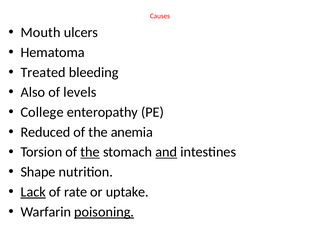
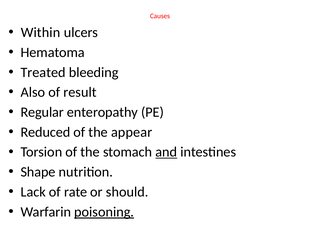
Mouth: Mouth -> Within
levels: levels -> result
College: College -> Regular
anemia: anemia -> appear
the at (90, 152) underline: present -> none
Lack underline: present -> none
uptake: uptake -> should
